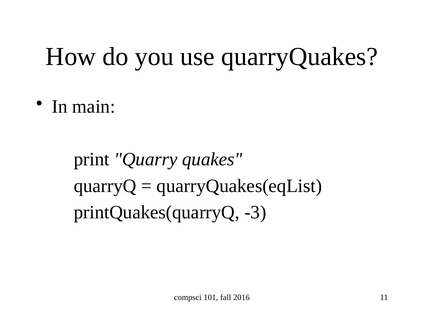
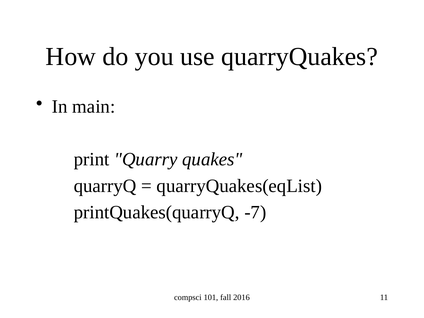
-3: -3 -> -7
